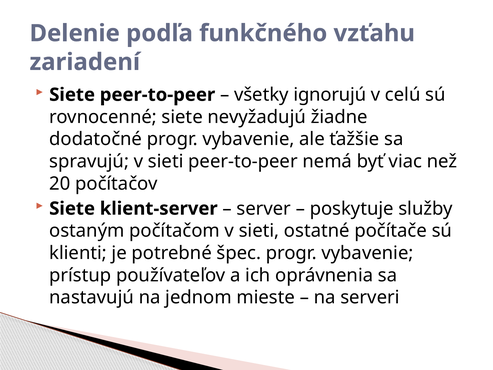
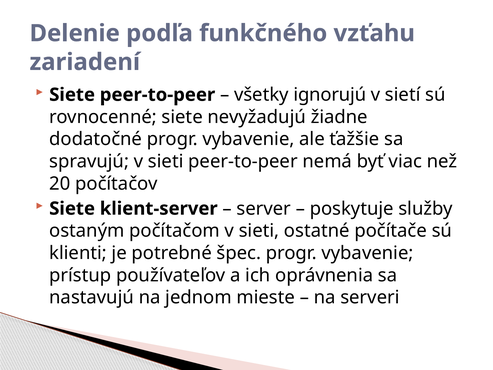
celú: celú -> sietí
